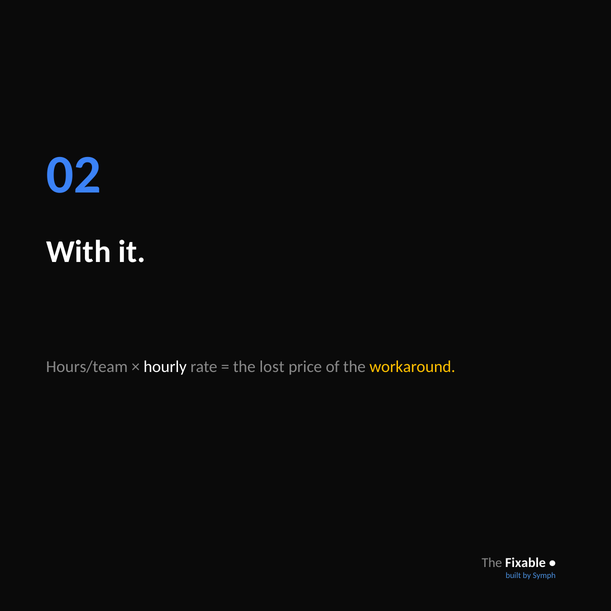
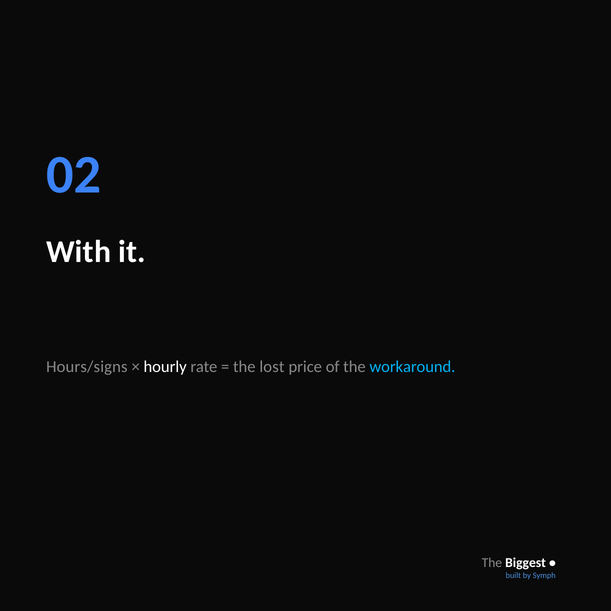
Hours/team: Hours/team -> Hours/signs
workaround colour: yellow -> light blue
Fixable: Fixable -> Biggest
